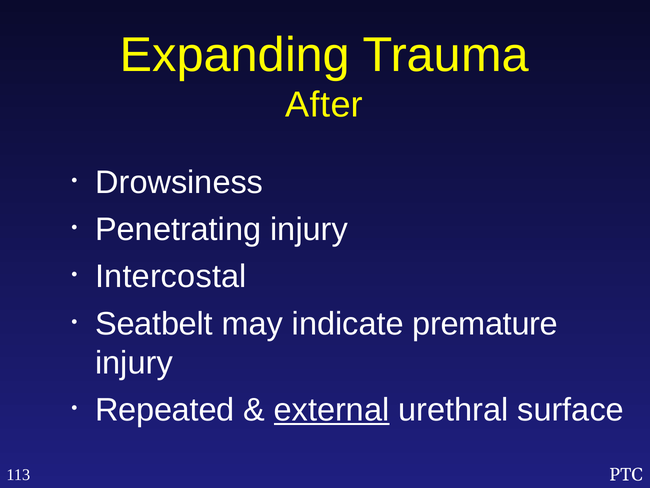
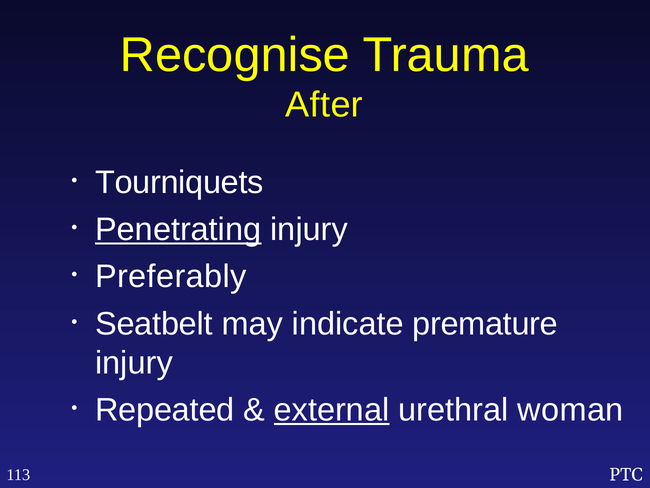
Expanding: Expanding -> Recognise
Drowsiness: Drowsiness -> Tourniquets
Penetrating underline: none -> present
Intercostal: Intercostal -> Preferably
surface: surface -> woman
